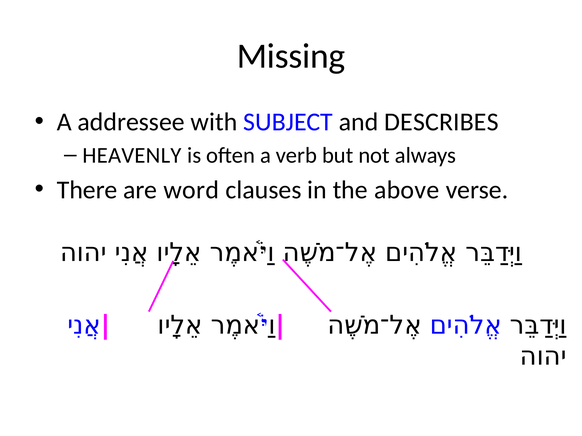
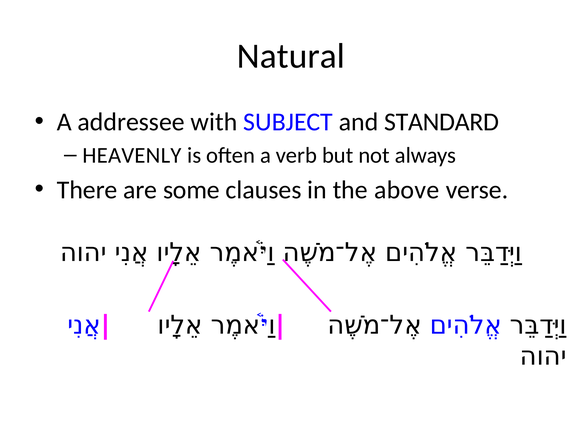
Missing: Missing -> Natural
DESCRIBES: DESCRIBES -> STANDARD
word: word -> some
